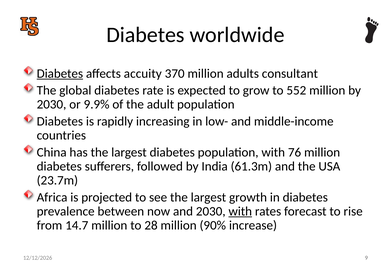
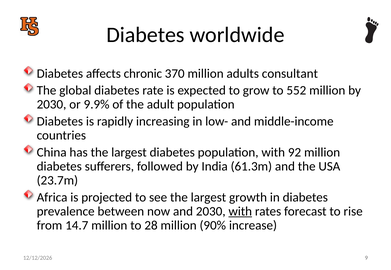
Diabetes at (60, 74) underline: present -> none
accuity: accuity -> chronic
76: 76 -> 92
